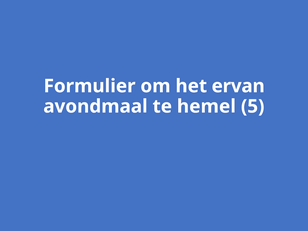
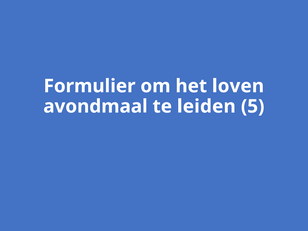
ervan: ervan -> loven
hemel: hemel -> leiden
